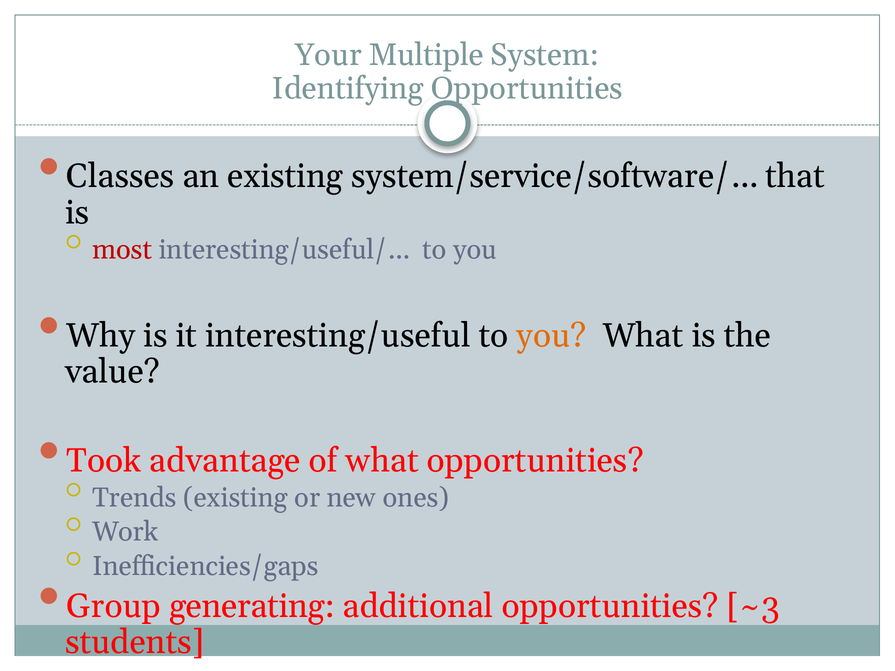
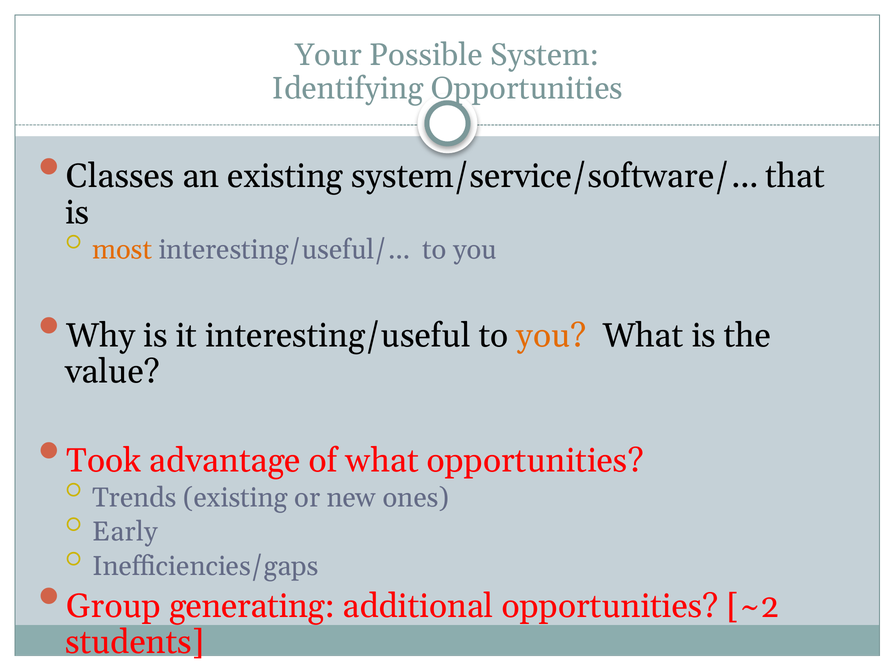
Multiple: Multiple -> Possible
most colour: red -> orange
Work: Work -> Early
~3: ~3 -> ~2
